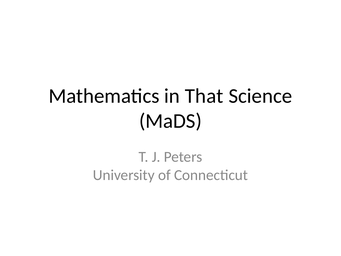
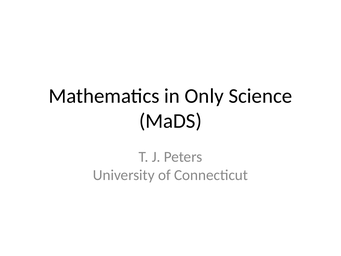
That: That -> Only
